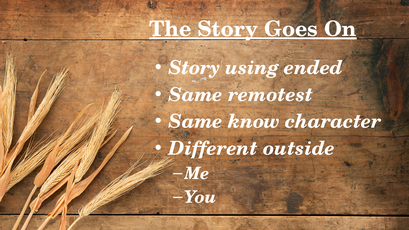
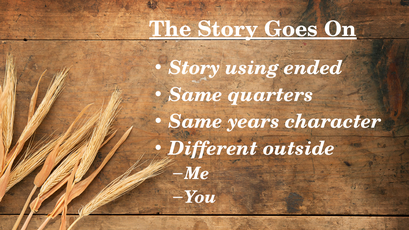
remotest: remotest -> quarters
know: know -> years
